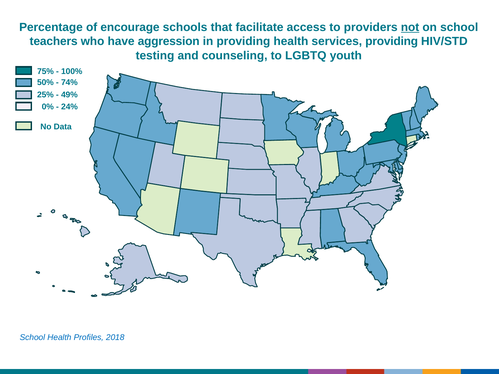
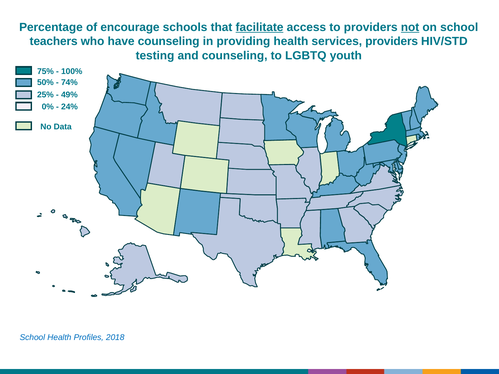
facilitate underline: none -> present
have aggression: aggression -> counseling
services providing: providing -> providers
